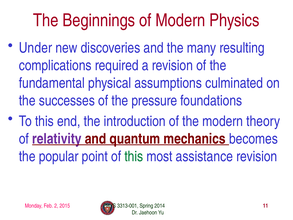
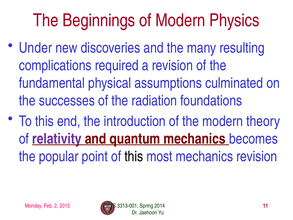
pressure: pressure -> radiation
this at (134, 156) colour: green -> black
most assistance: assistance -> mechanics
